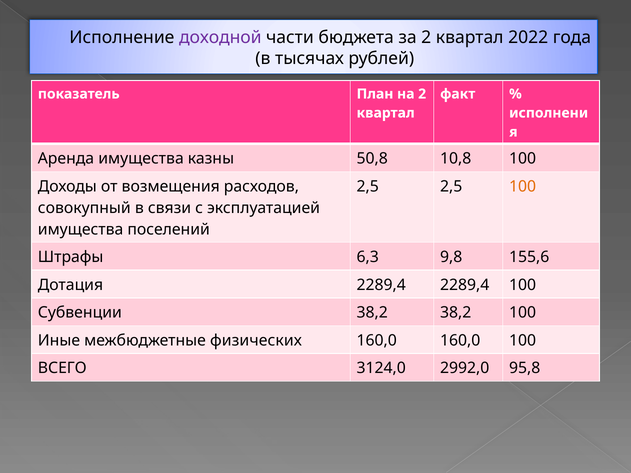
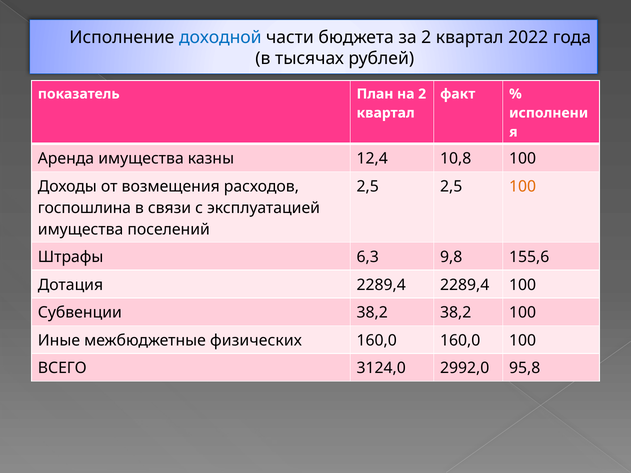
доходной colour: purple -> blue
50,8: 50,8 -> 12,4
совокупный: совокупный -> госпошлина
